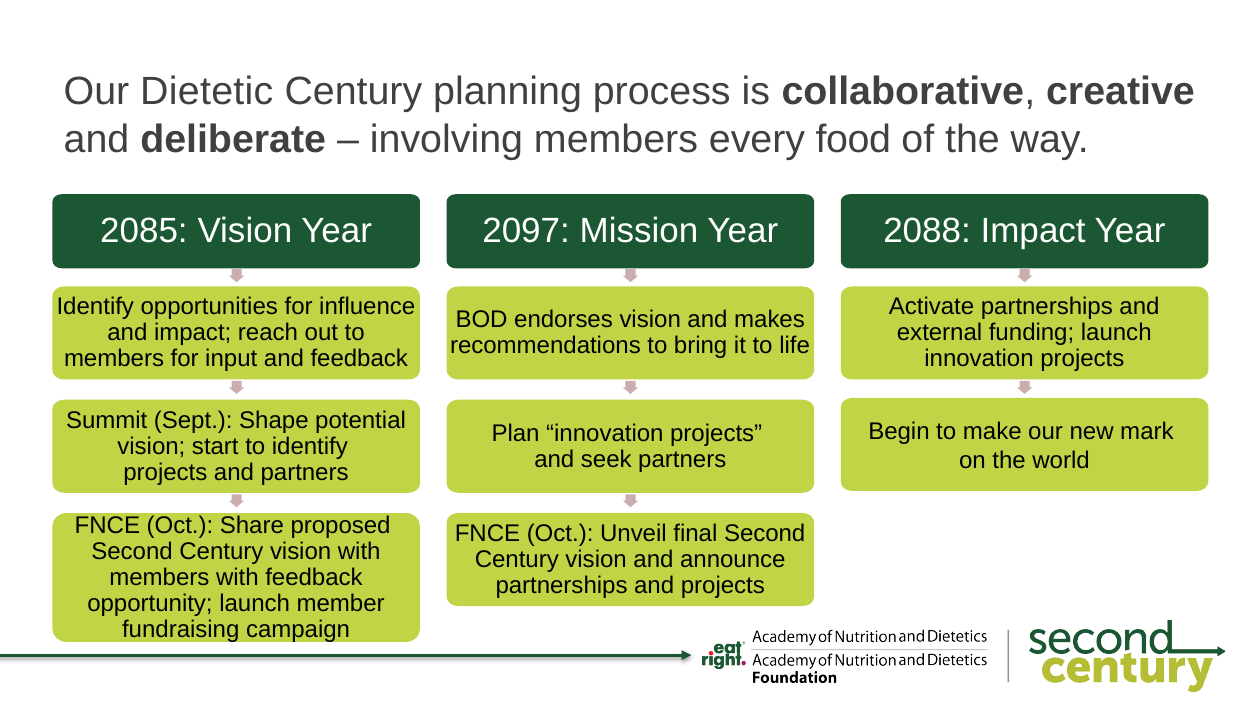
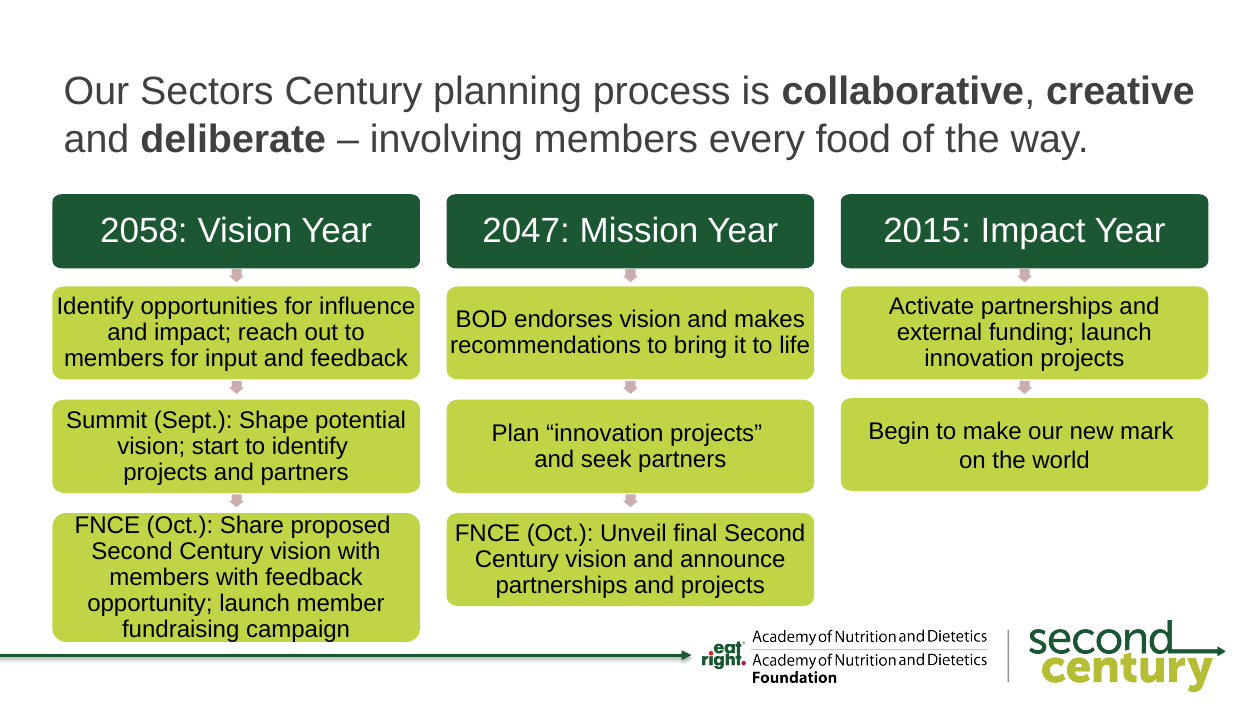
Dietetic: Dietetic -> Sectors
2085: 2085 -> 2058
2097: 2097 -> 2047
2088: 2088 -> 2015
